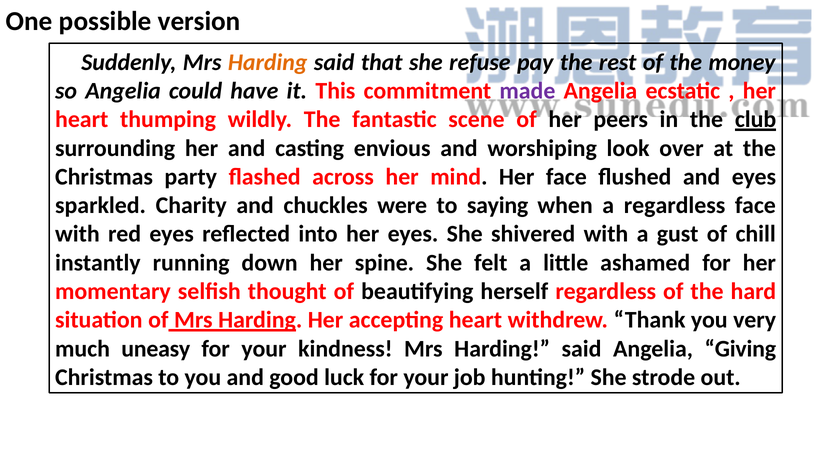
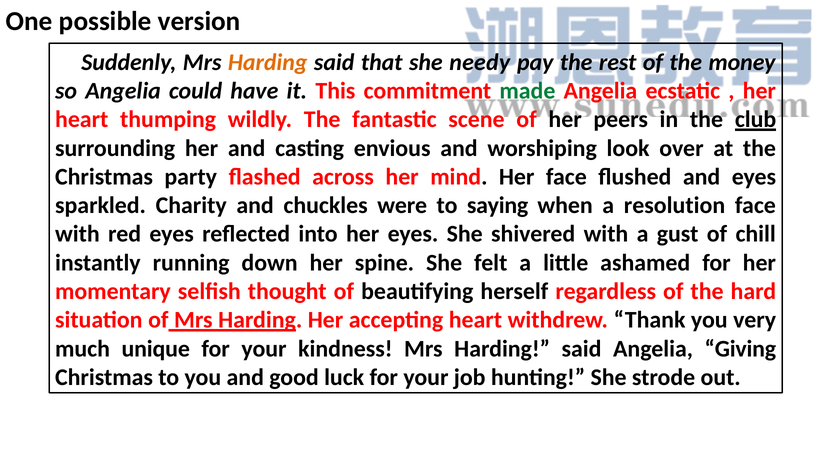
refuse: refuse -> needy
made colour: purple -> green
a regardless: regardless -> resolution
uneasy: uneasy -> unique
